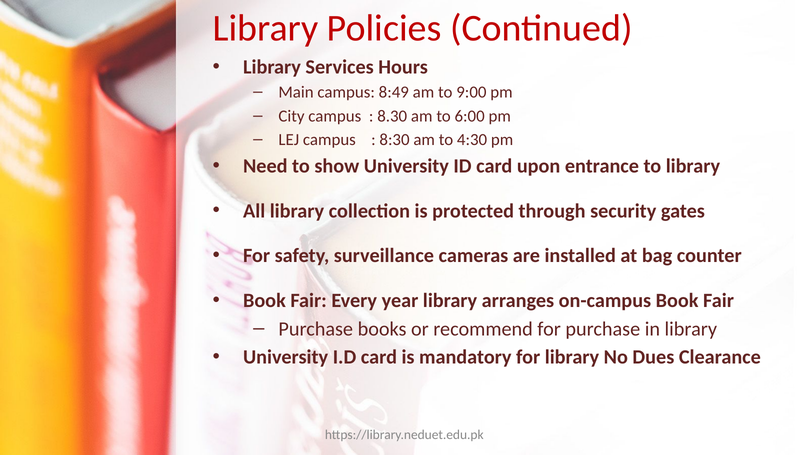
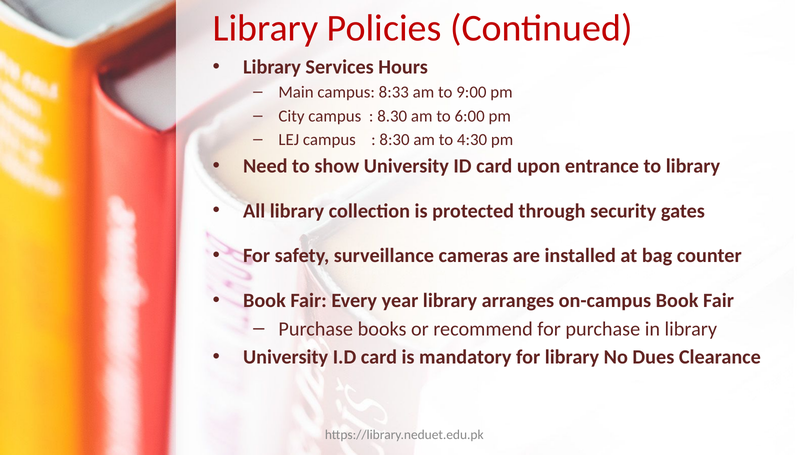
8:49: 8:49 -> 8:33
